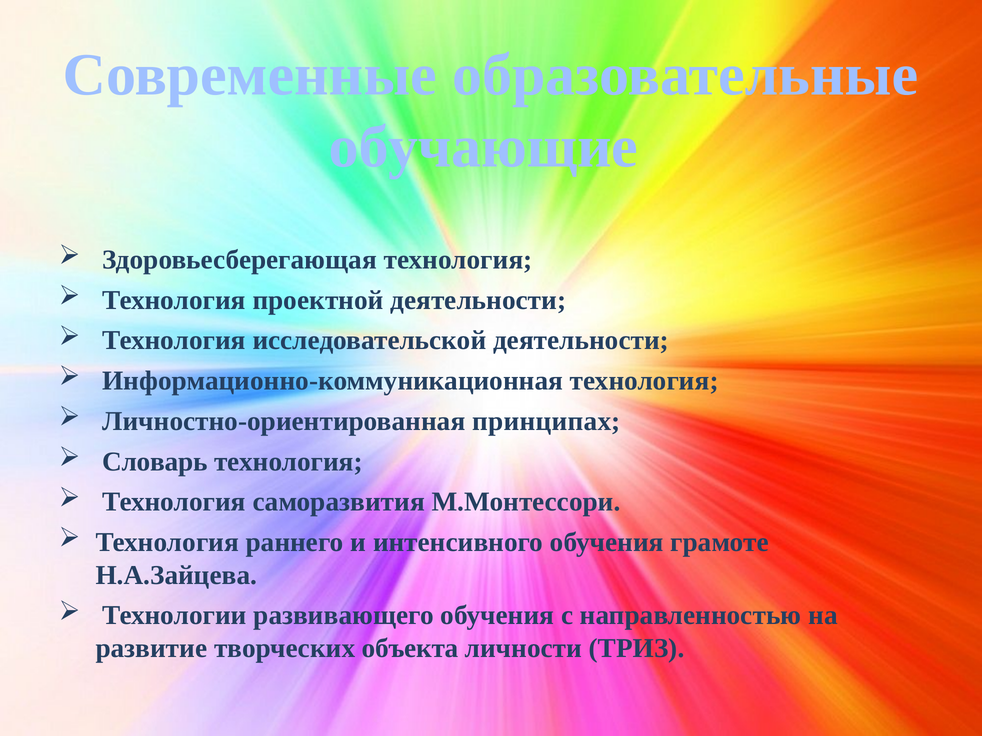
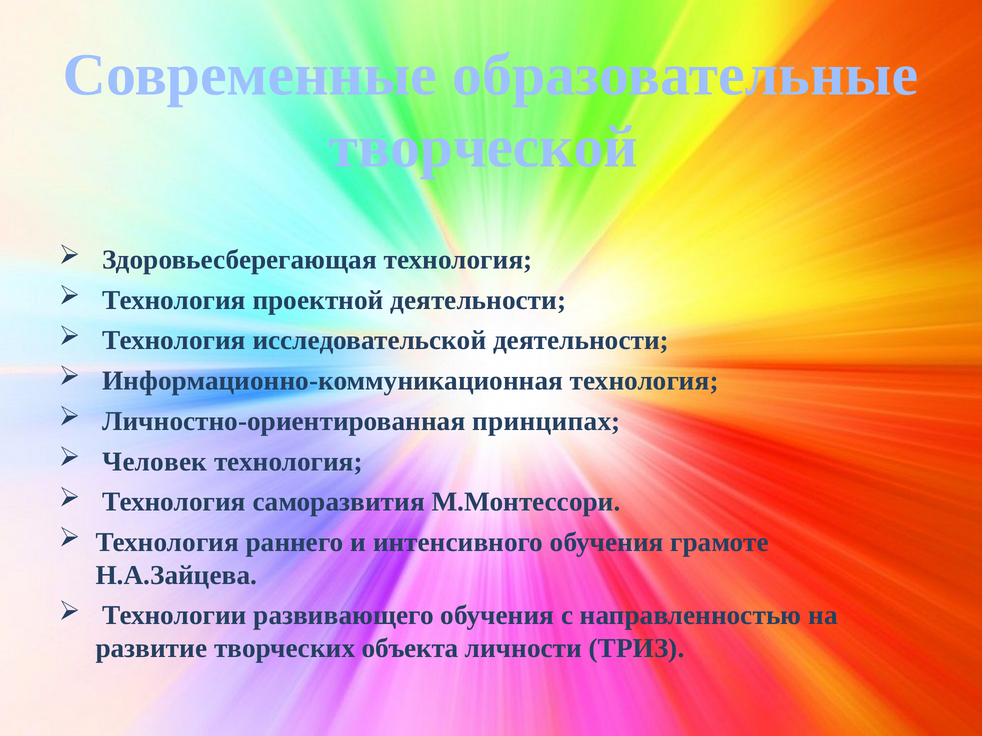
обучающие: обучающие -> творческой
Словарь: Словарь -> Человек
